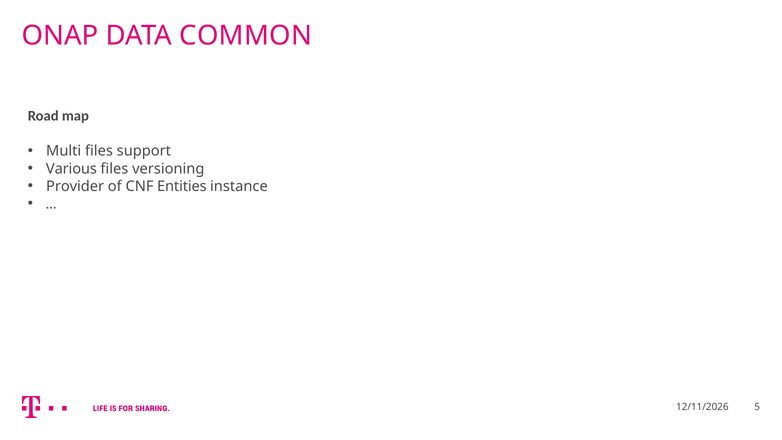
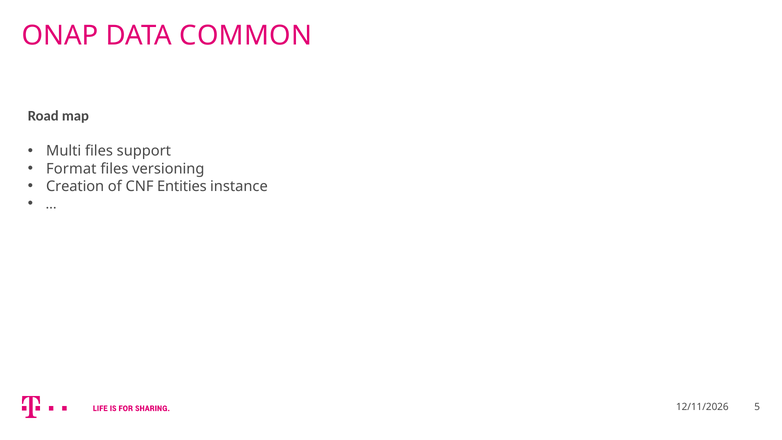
Various: Various -> Format
Provider: Provider -> Creation
